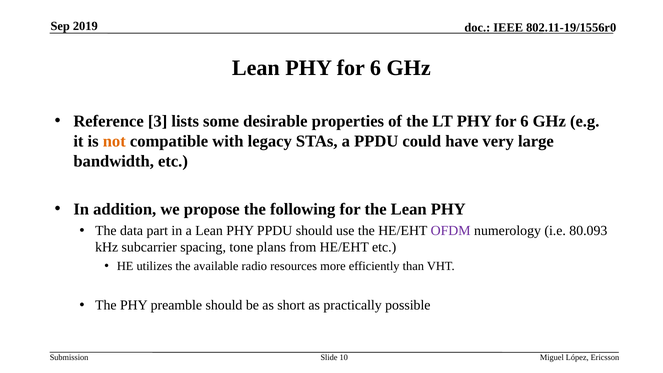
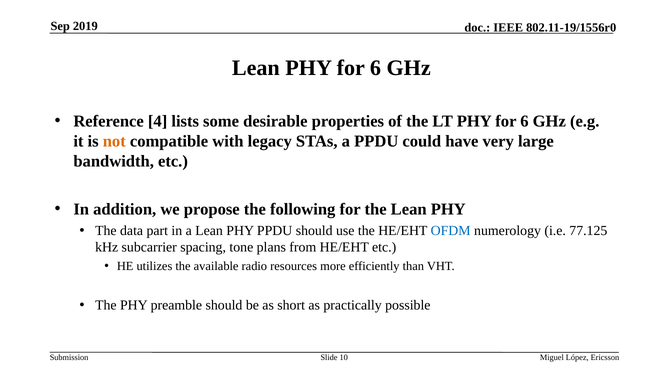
3: 3 -> 4
OFDM colour: purple -> blue
80.093: 80.093 -> 77.125
